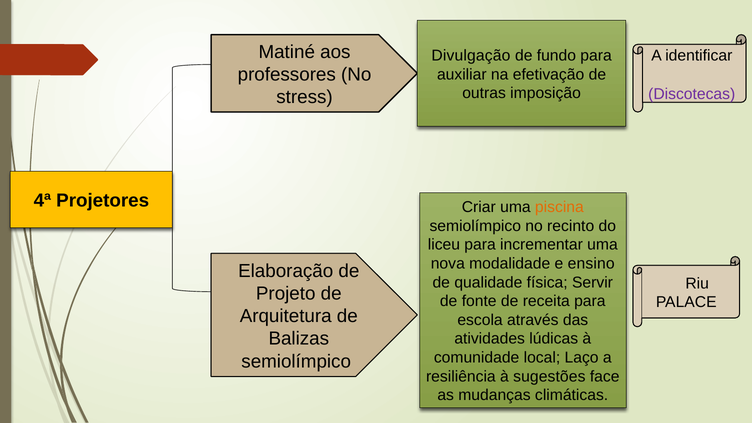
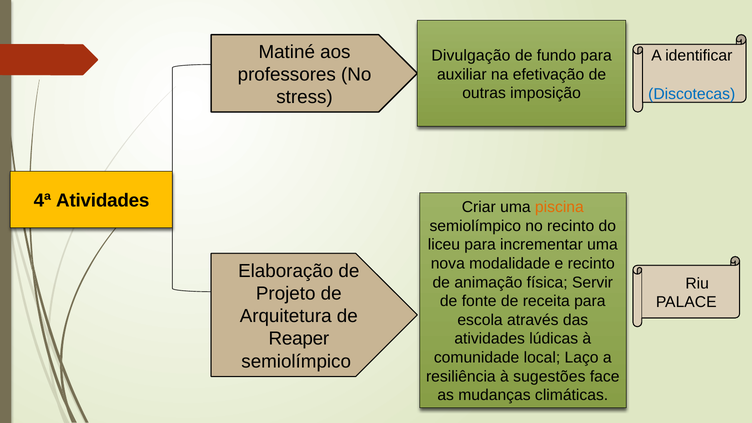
Discotecas colour: purple -> blue
4ª Projetores: Projetores -> Atividades
e ensino: ensino -> recinto
qualidade: qualidade -> animação
Balizas: Balizas -> Reaper
